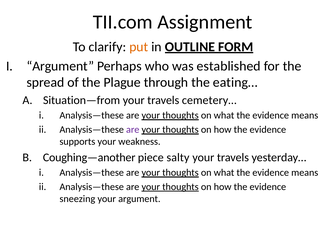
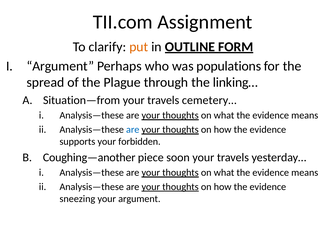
established: established -> populations
eating…: eating… -> linking…
are at (133, 130) colour: purple -> blue
weakness: weakness -> forbidden
salty: salty -> soon
